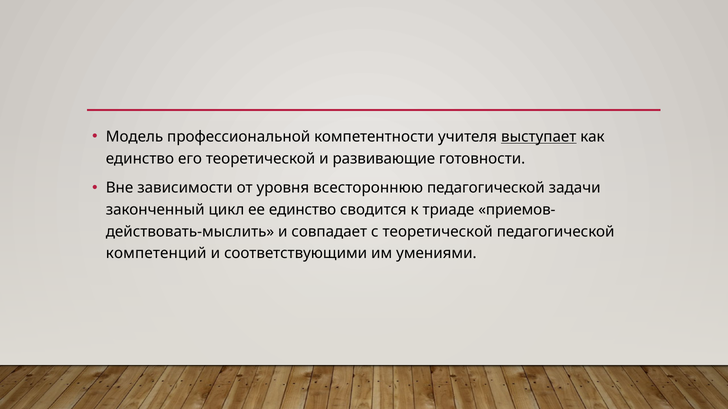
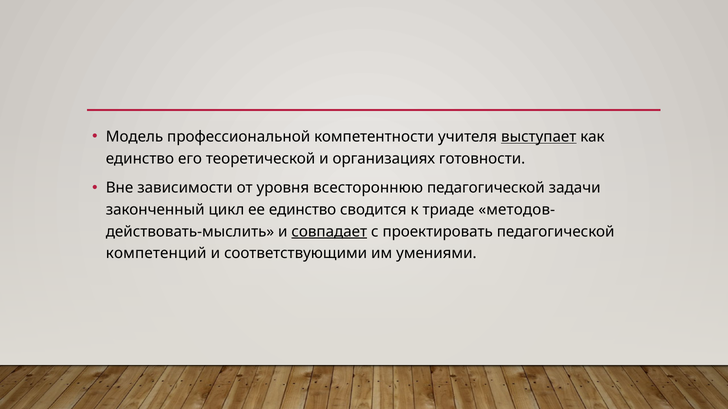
развивающие: развивающие -> организациях
приемов-: приемов- -> методов-
совпадает underline: none -> present
с теоретической: теоретической -> проектировать
